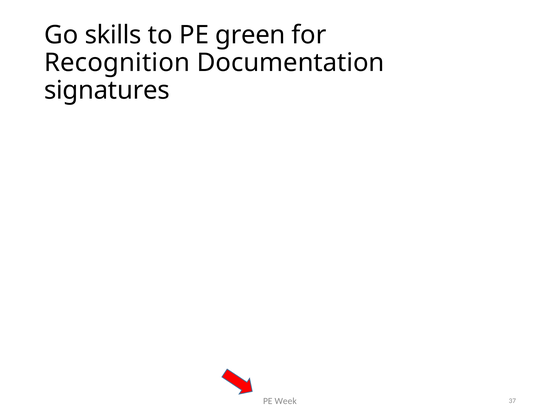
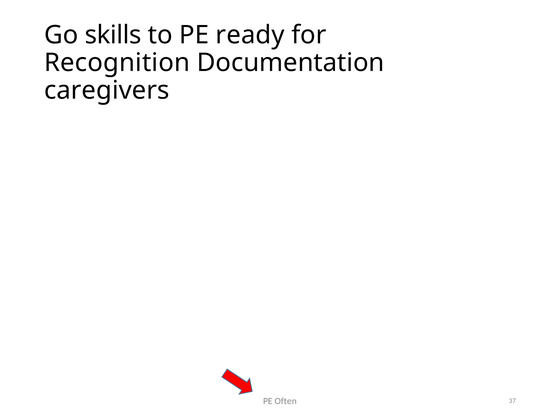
green: green -> ready
signatures: signatures -> caregivers
Week: Week -> Often
